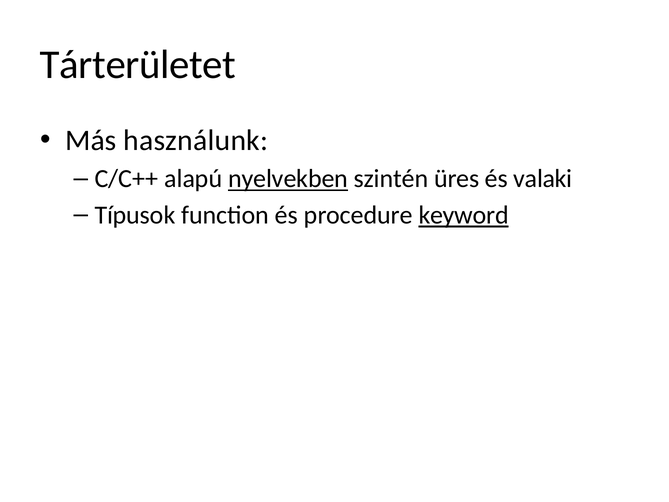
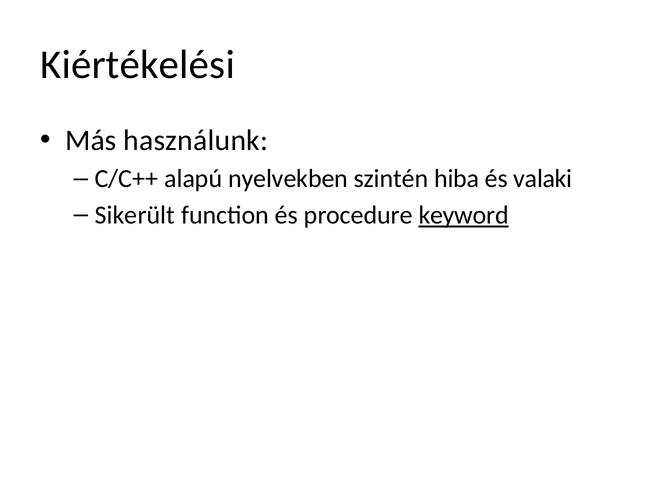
Tárterületet: Tárterületet -> Kiértékelési
nyelvekben underline: present -> none
üres: üres -> hiba
Típusok: Típusok -> Sikerült
